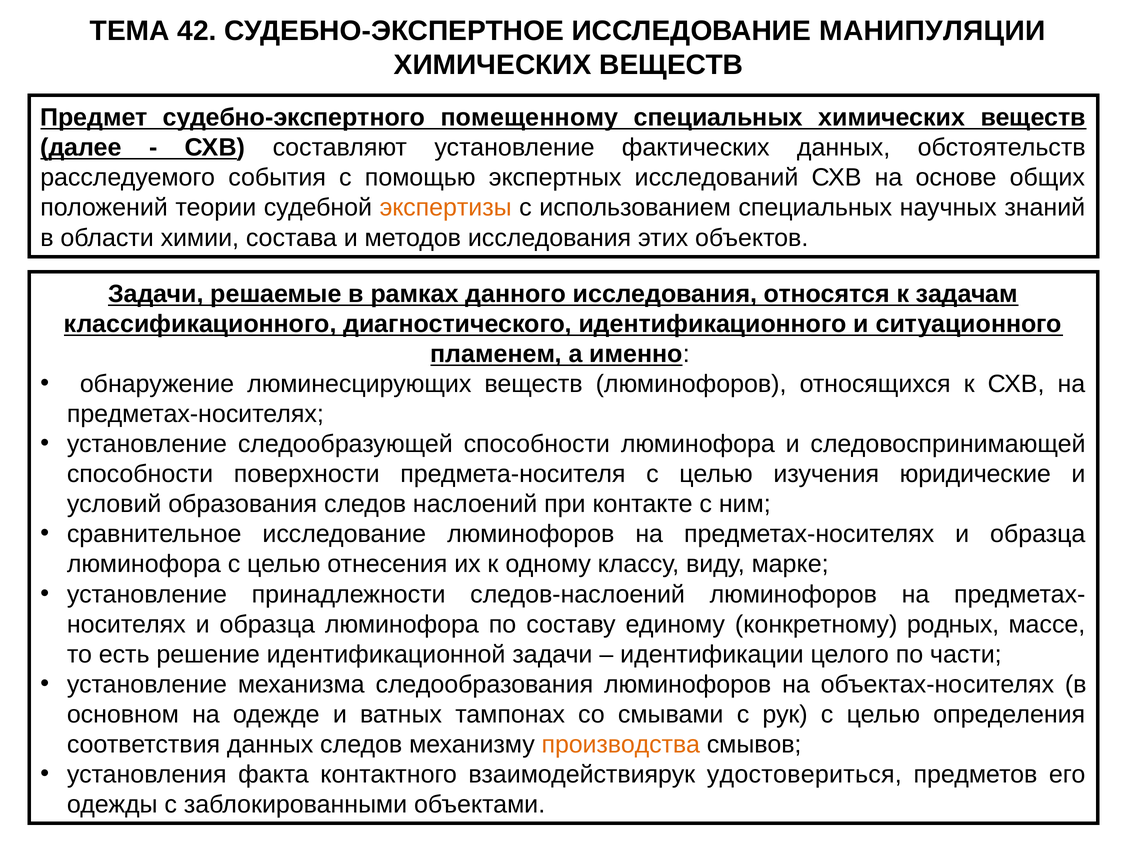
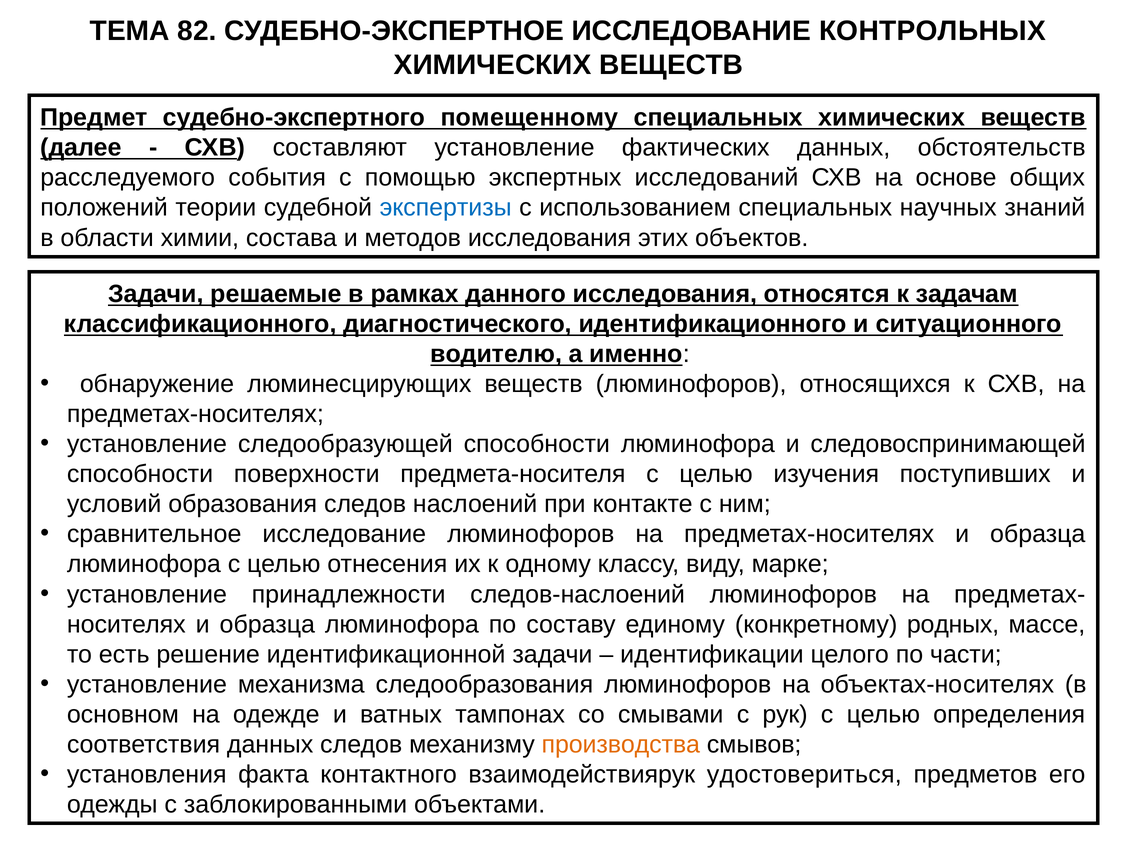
42: 42 -> 82
МАНИПУЛЯЦИИ: МАНИПУЛЯЦИИ -> КОНТРОЛЬНЫХ
экспертизы colour: orange -> blue
пламенем: пламенем -> водителю
юридические: юридические -> поступивших
